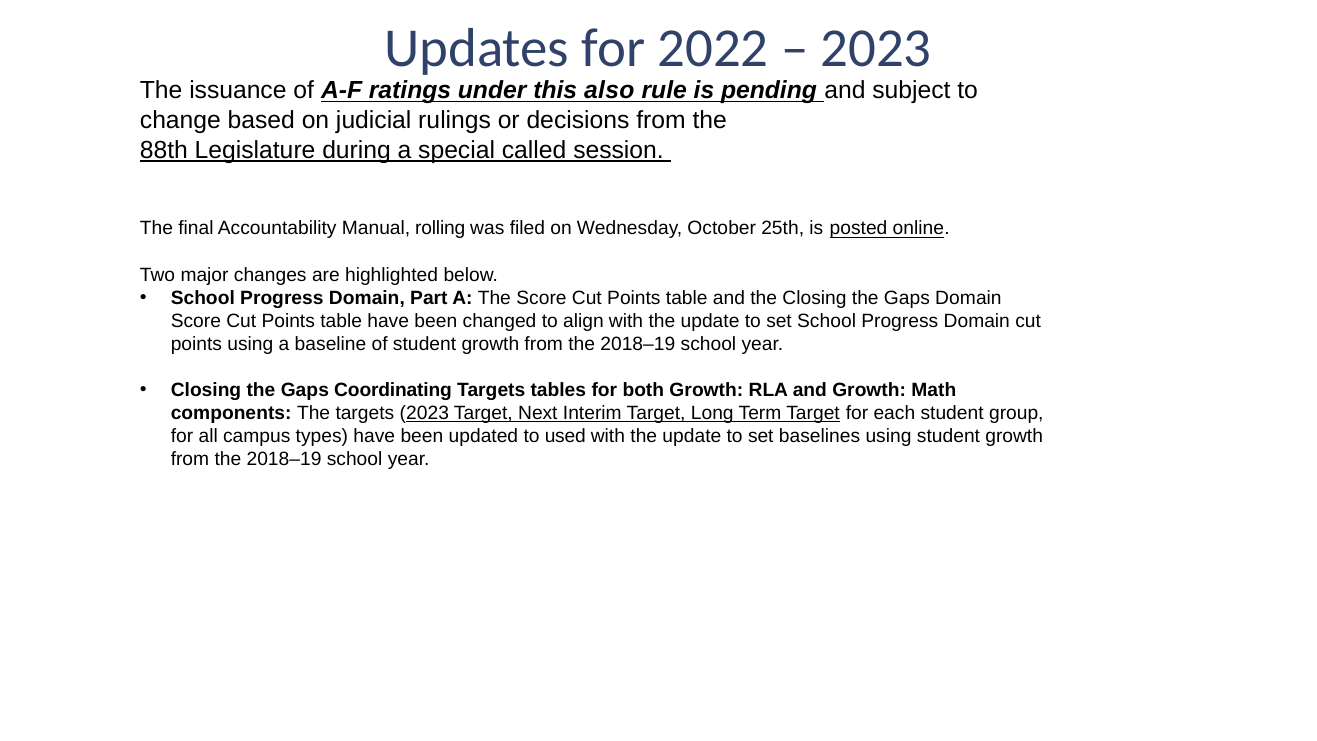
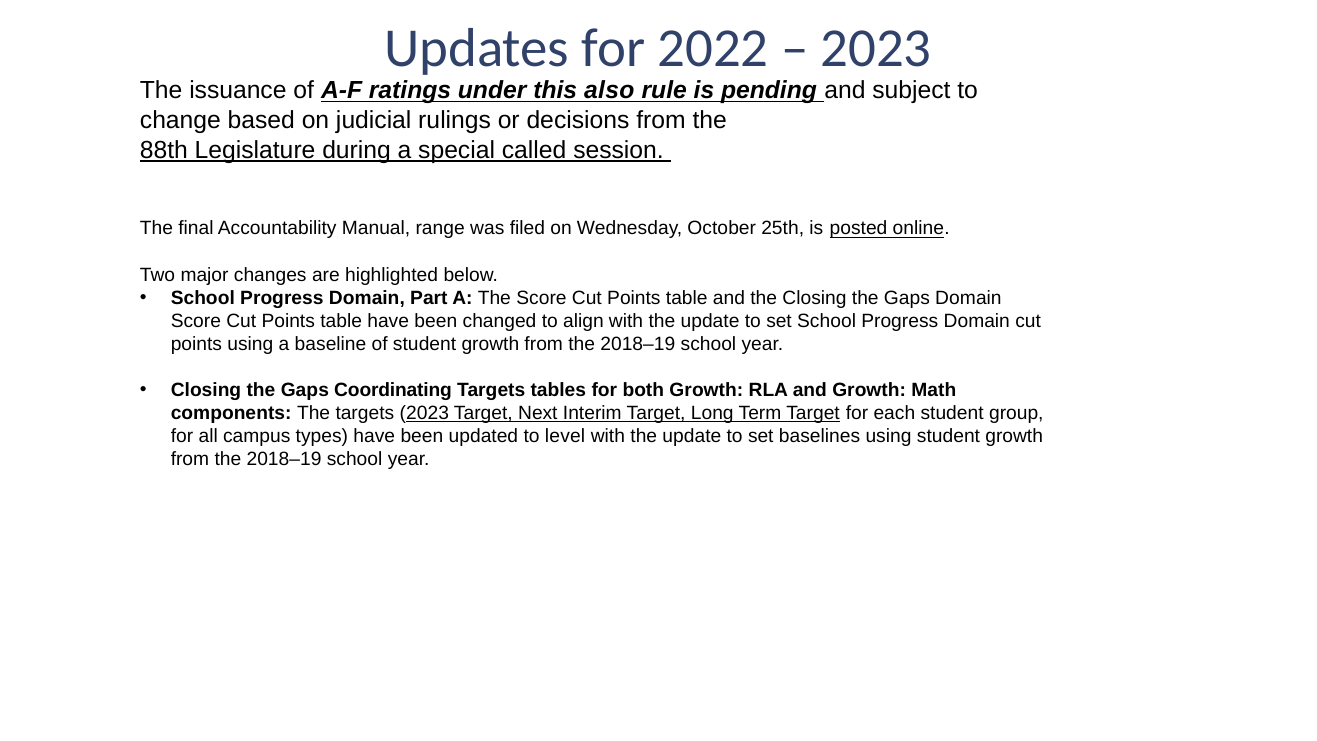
rolling: rolling -> range
used: used -> level
